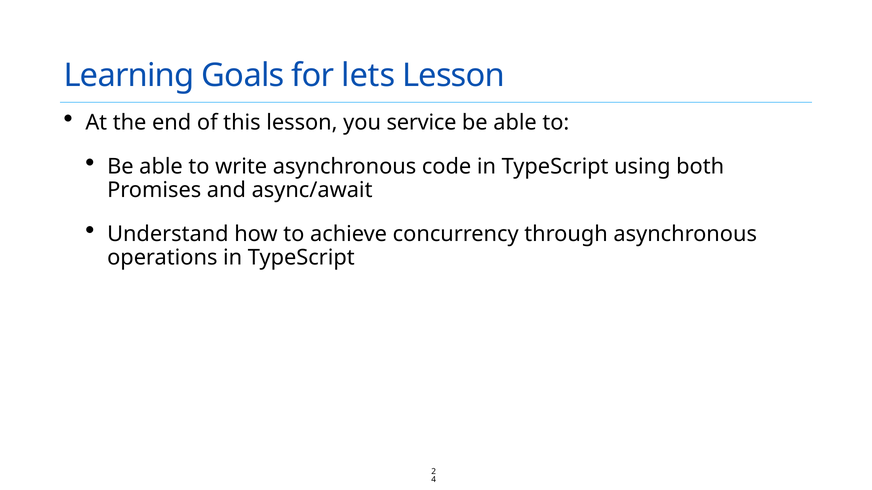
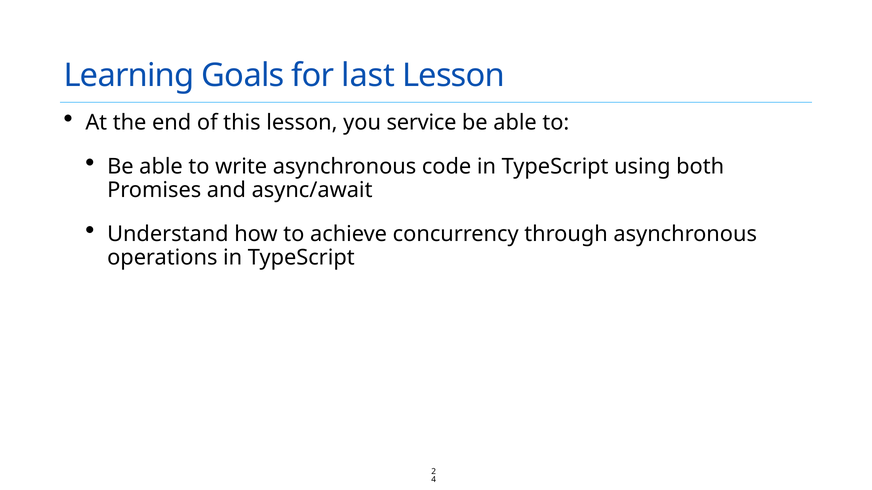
lets: lets -> last
